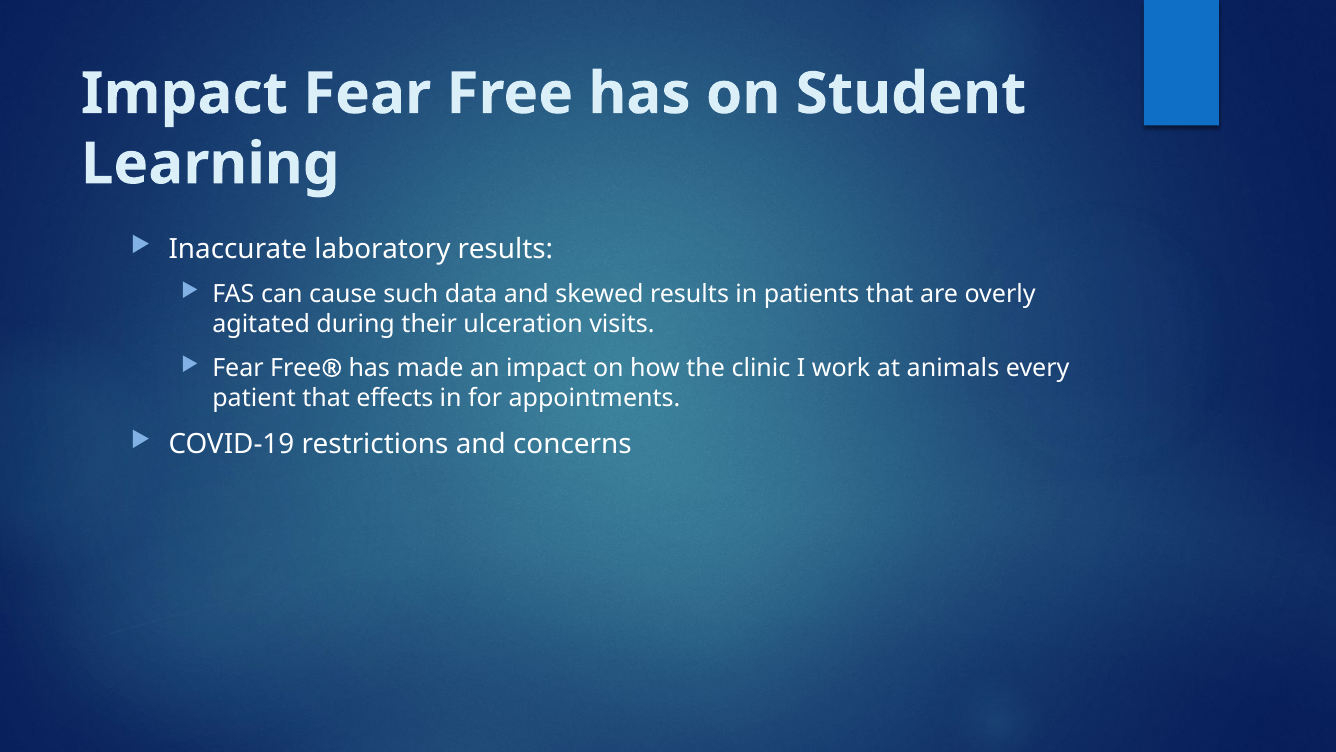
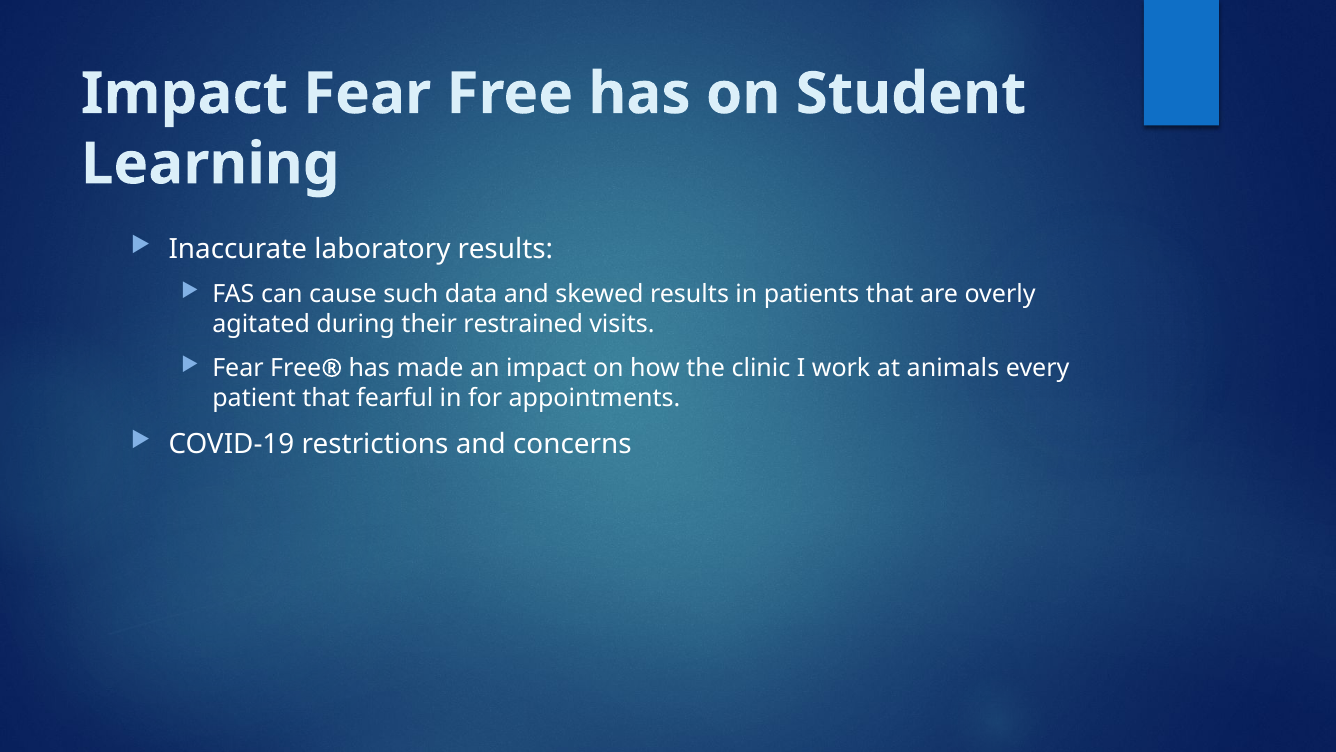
ulceration: ulceration -> restrained
effects: effects -> fearful
